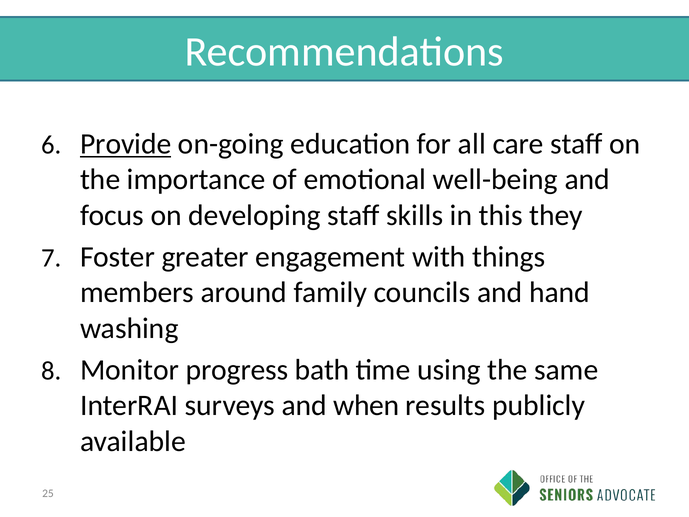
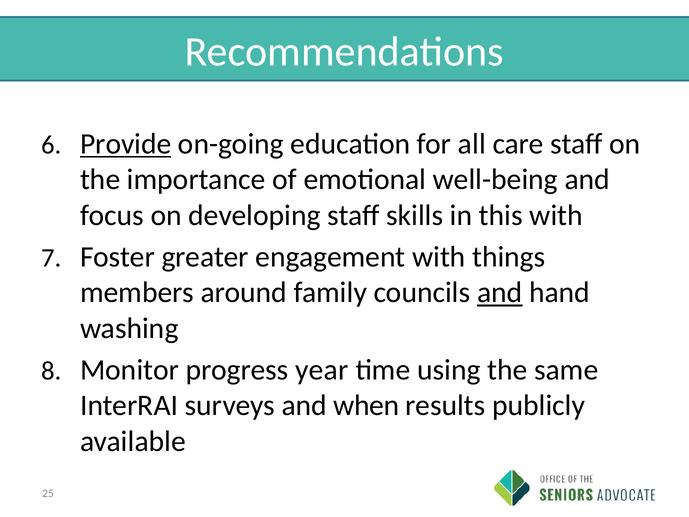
this they: they -> with
and at (500, 292) underline: none -> present
bath: bath -> year
